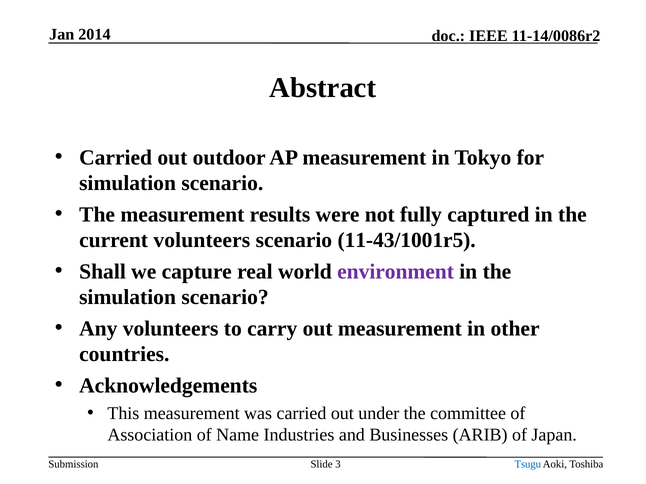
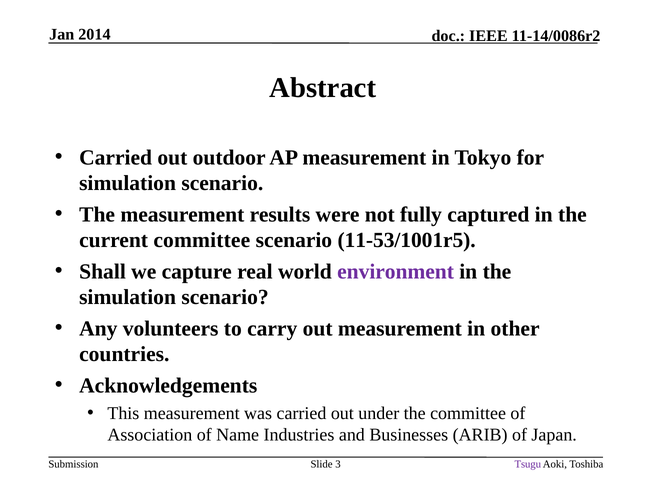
current volunteers: volunteers -> committee
11-43/1001r5: 11-43/1001r5 -> 11-53/1001r5
Tsugu colour: blue -> purple
